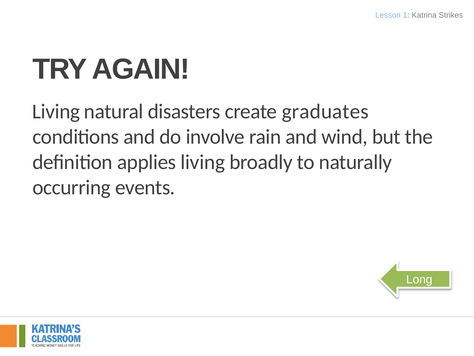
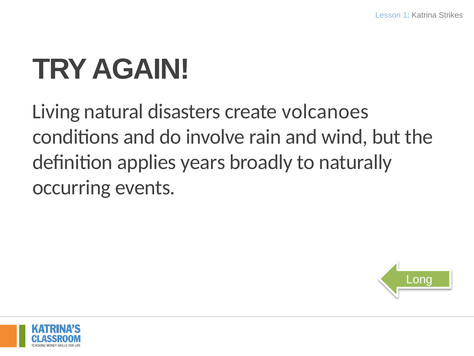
graduates: graduates -> volcanoes
applies living: living -> years
